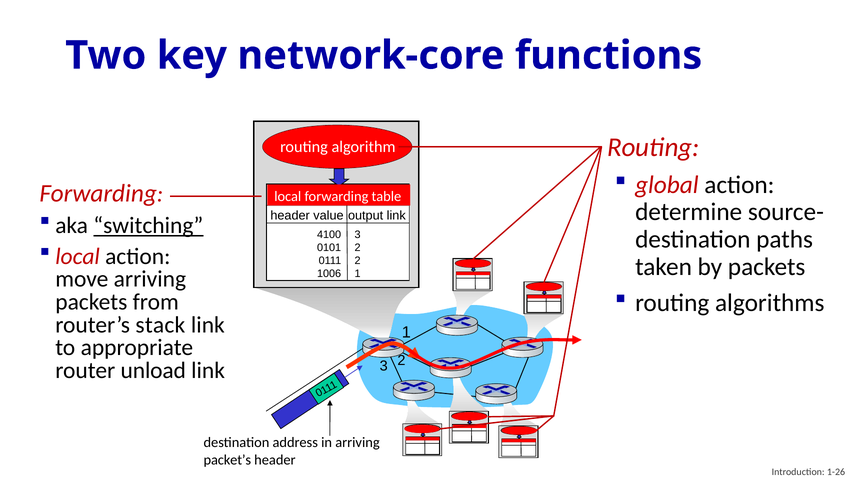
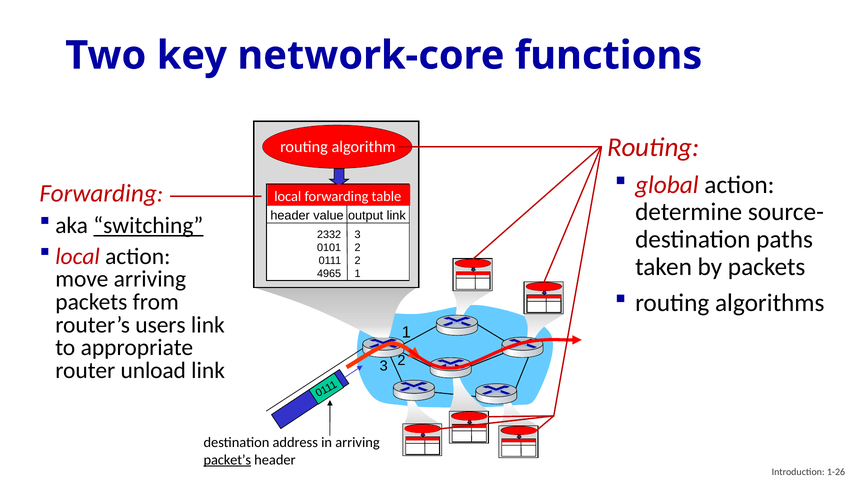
4100: 4100 -> 2332
1006: 1006 -> 4965
stack: stack -> users
packet’s underline: none -> present
